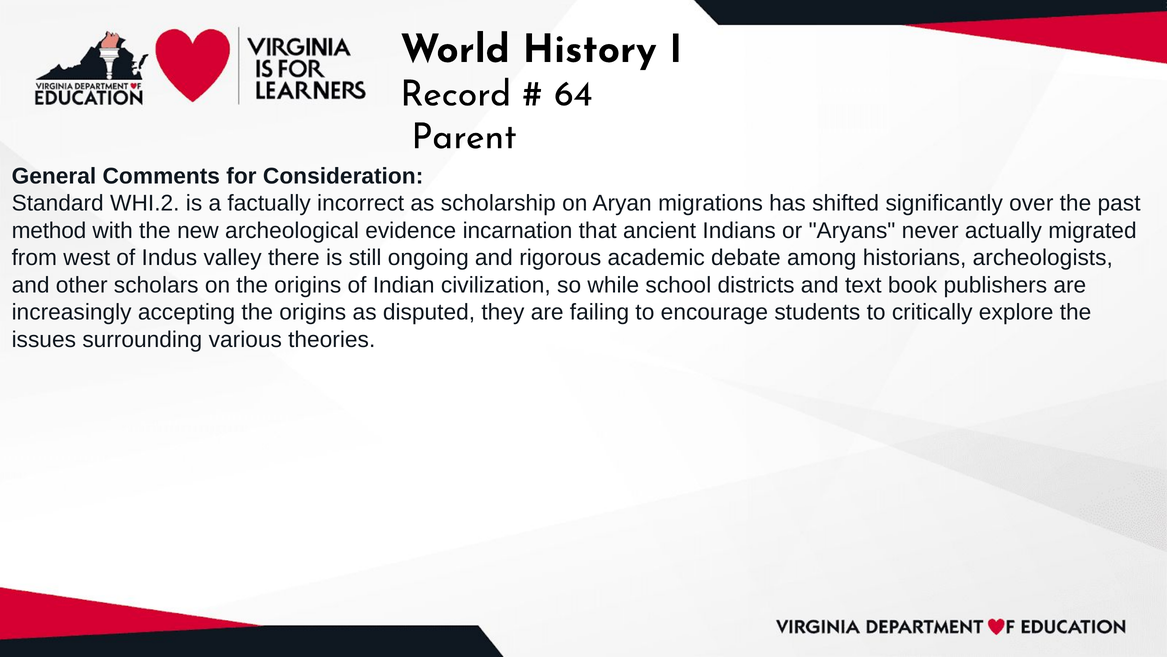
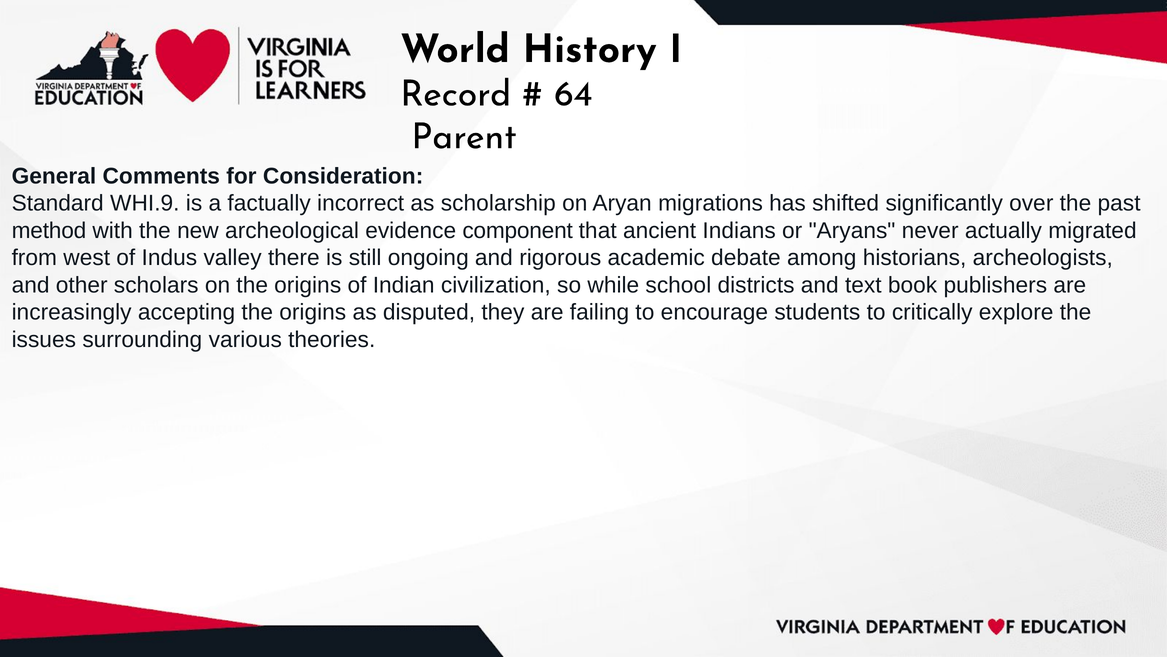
WHI.2: WHI.2 -> WHI.9
incarnation: incarnation -> component
